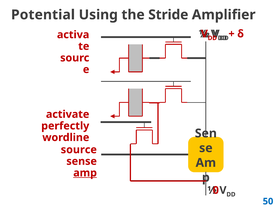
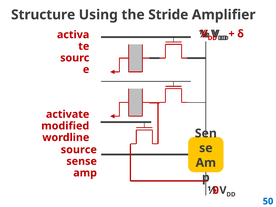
Potential: Potential -> Structure
perfectly: perfectly -> modified
amp underline: present -> none
